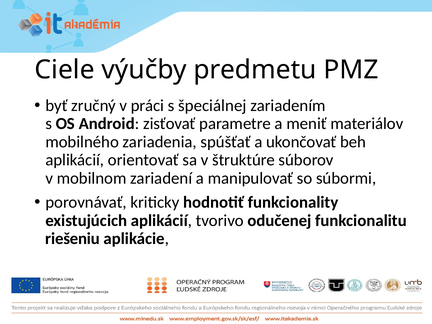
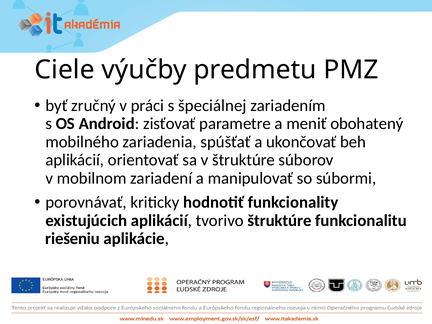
materiálov: materiálov -> obohatený
tvorivo odučenej: odučenej -> štruktúre
